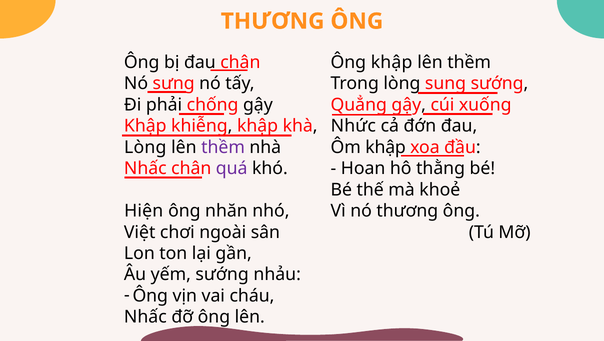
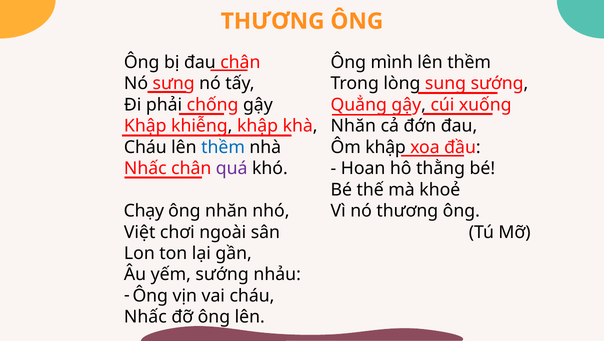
Ông khập: khập -> mình
Nhức at (353, 126): Nhức -> Nhăn
Lòng at (145, 147): Lòng -> Cháu
thềm at (223, 147) colour: purple -> blue
Hiện: Hiện -> Chạy
